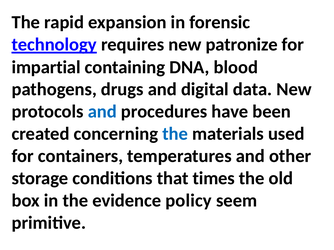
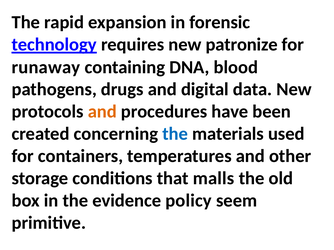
impartial: impartial -> runaway
and at (102, 112) colour: blue -> orange
times: times -> malls
